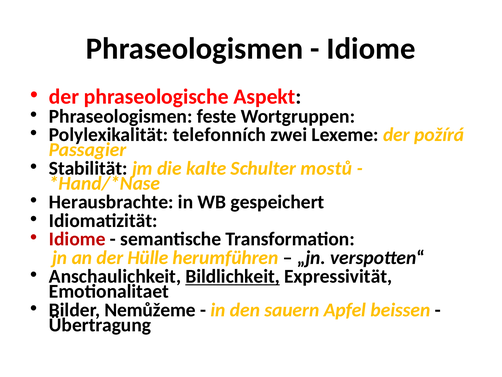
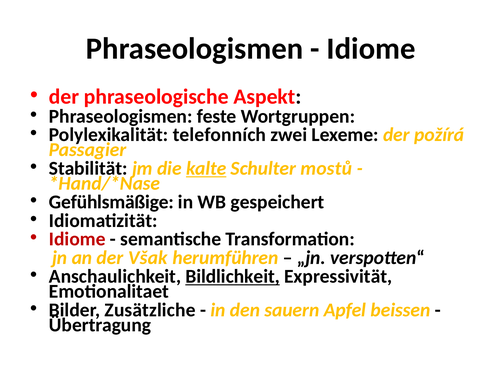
kalte underline: none -> present
Herausbrachte: Herausbrachte -> Gefühlsmäßige
Hülle: Hülle -> Však
Nemůžeme: Nemůžeme -> Zusätzliche
